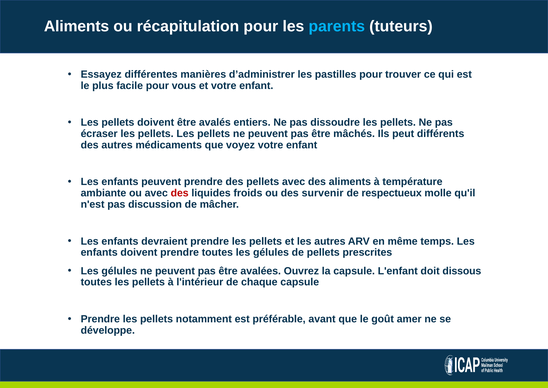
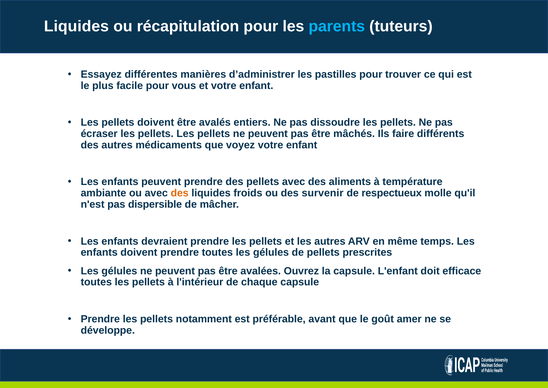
Aliments at (77, 26): Aliments -> Liquides
peut: peut -> faire
des at (180, 193) colour: red -> orange
discussion: discussion -> dispersible
dissous: dissous -> efficace
